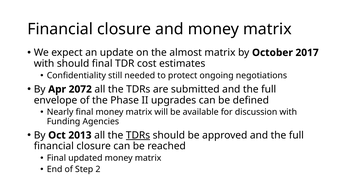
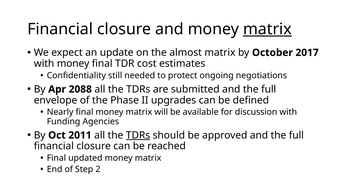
matrix at (267, 29) underline: none -> present
with should: should -> money
2072: 2072 -> 2088
2013: 2013 -> 2011
